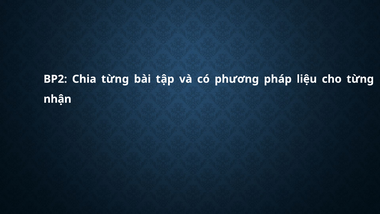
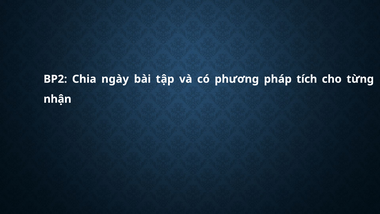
Chia từng: từng -> ngày
liệu: liệu -> tích
